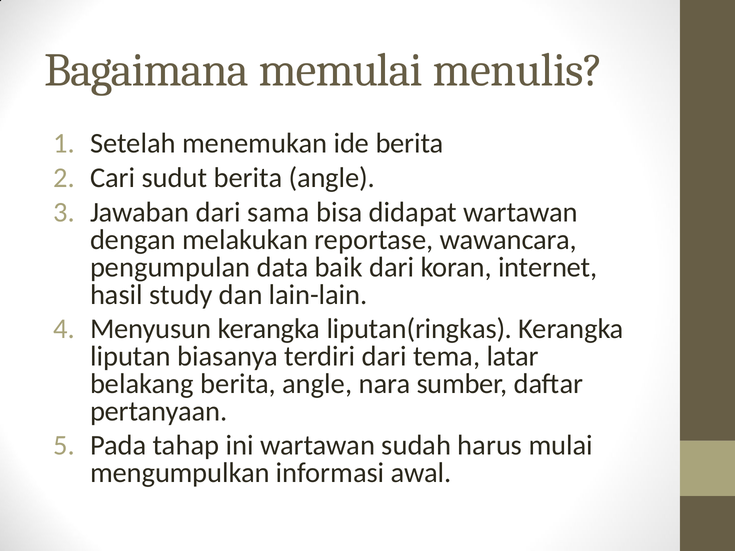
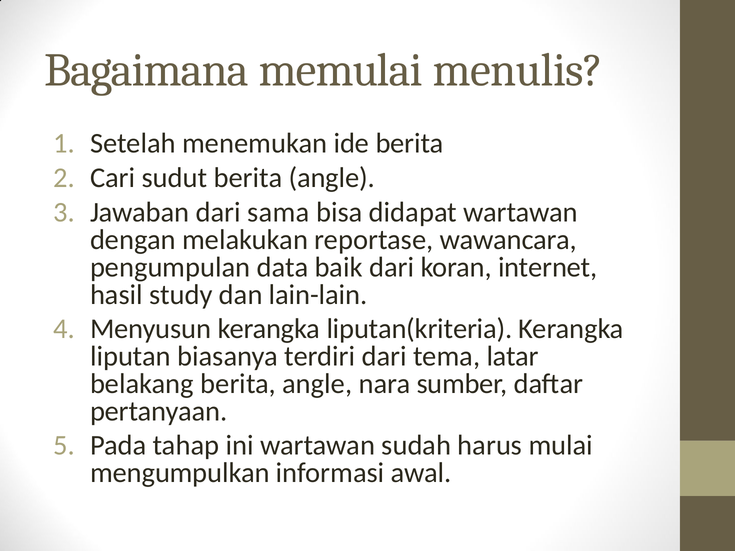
liputan(ringkas: liputan(ringkas -> liputan(kriteria
